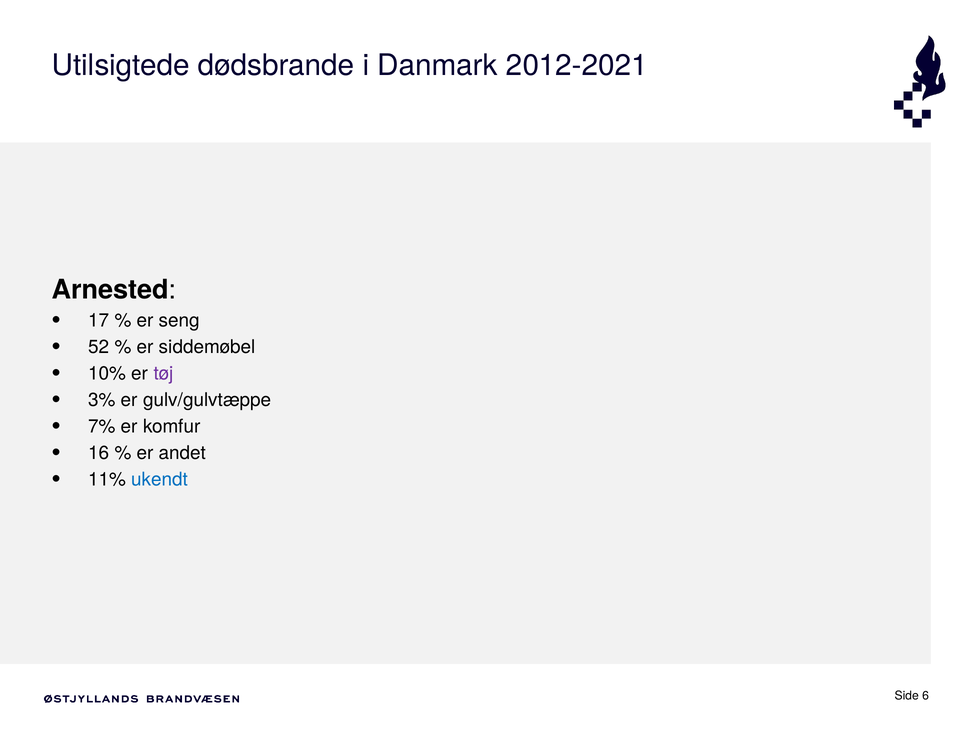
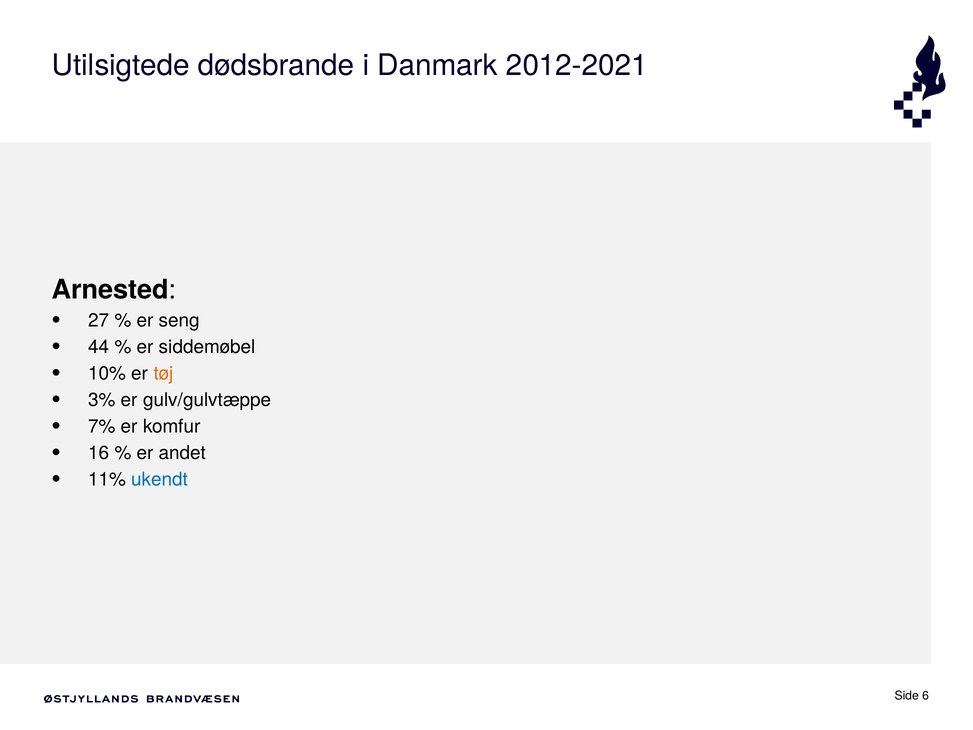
17: 17 -> 27
52: 52 -> 44
tøj colour: purple -> orange
